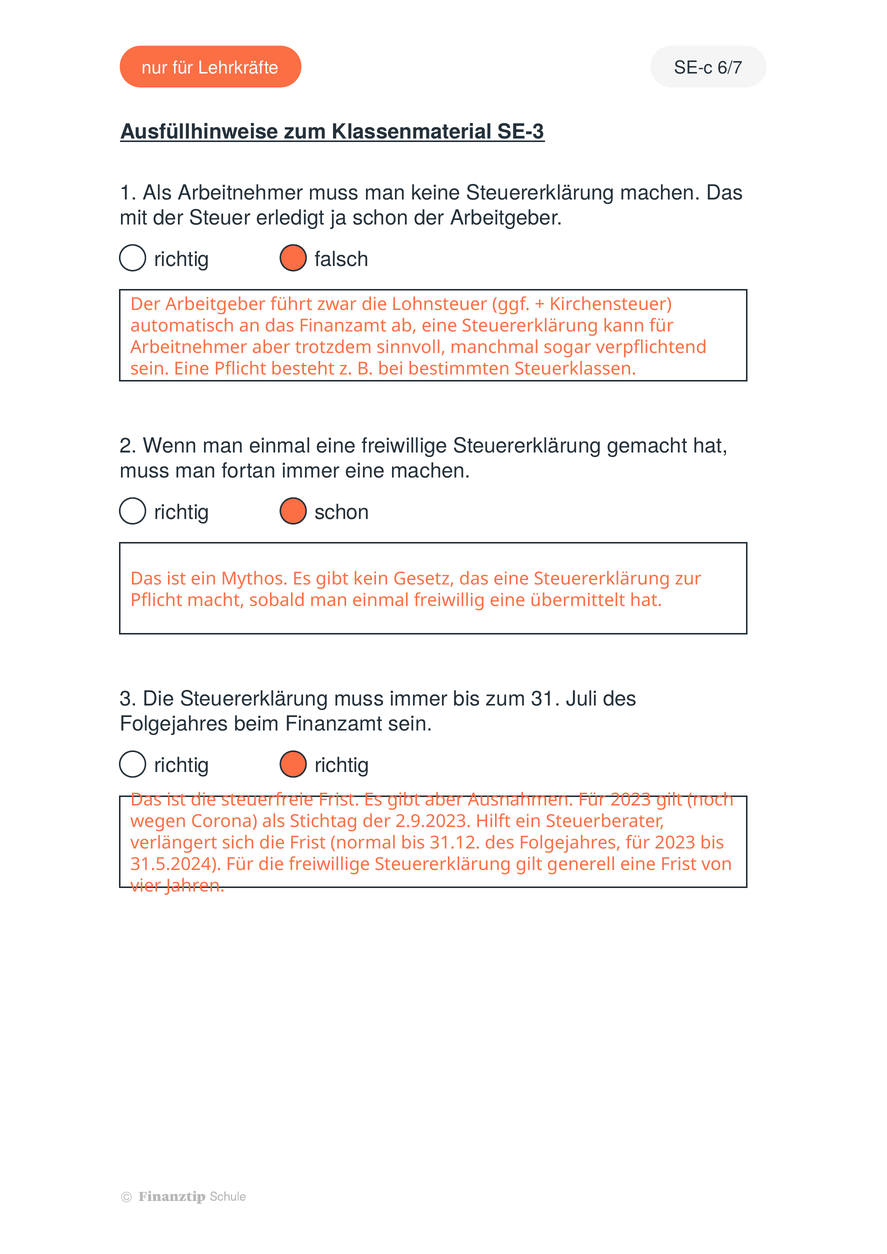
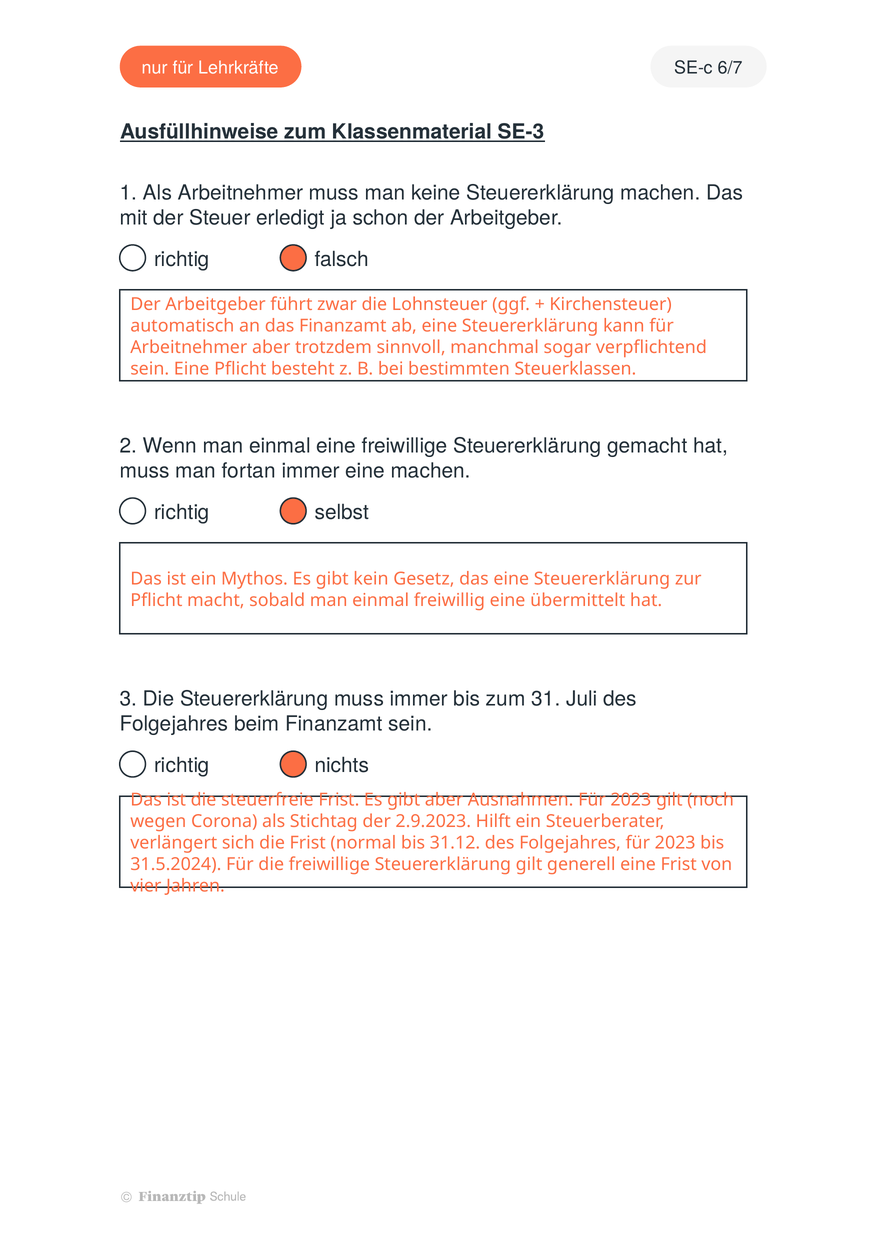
richtig schon: schon -> selbst
richtig richtig: richtig -> nichts
